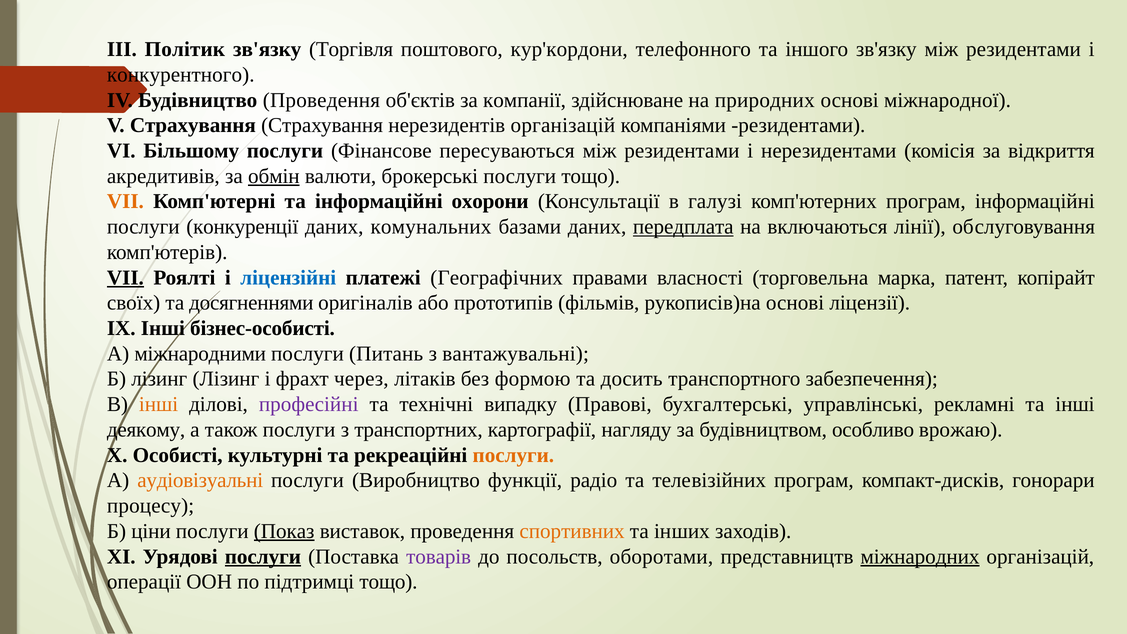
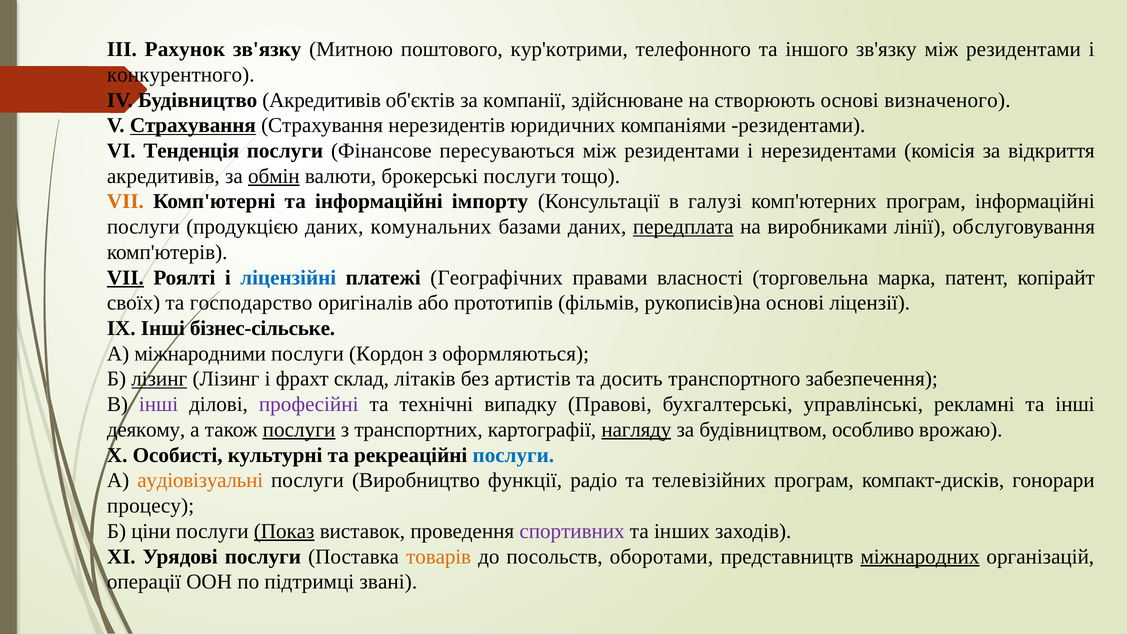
Політик: Політик -> Рахунок
Торгівля: Торгівля -> Митною
кур'кордони: кур'кордони -> кур'котрими
Будівництво Проведення: Проведення -> Акредитивів
природних: природних -> створюють
міжнародної: міжнародної -> визначеного
Страхування at (193, 125) underline: none -> present
нерезидентів організацій: організацій -> юридичних
Більшому: Більшому -> Тенденція
охорони: охорони -> імпорту
конкуренції: конкуренції -> продукцією
включаються: включаються -> виробниками
досягненнями: досягненнями -> господарство
бізнес-особисті: бізнес-особисті -> бізнес-сільське
Питань: Питань -> Кордон
вантажувальні: вантажувальні -> оформляються
лізинг at (159, 379) underline: none -> present
через: через -> склад
формою: формою -> артистів
інші at (159, 404) colour: orange -> purple
послуги at (299, 430) underline: none -> present
нагляду underline: none -> present
послуги at (513, 455) colour: orange -> blue
спортивних colour: orange -> purple
послуги at (263, 556) underline: present -> none
товарів colour: purple -> orange
підтримці тощо: тощо -> звані
